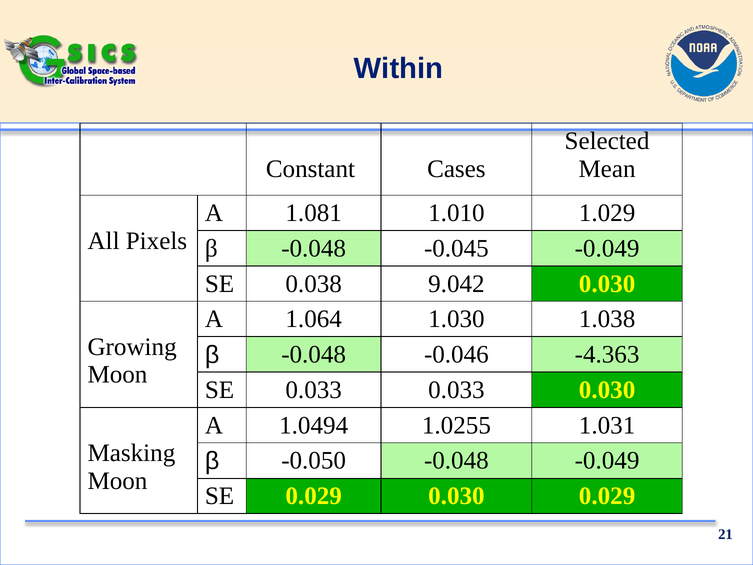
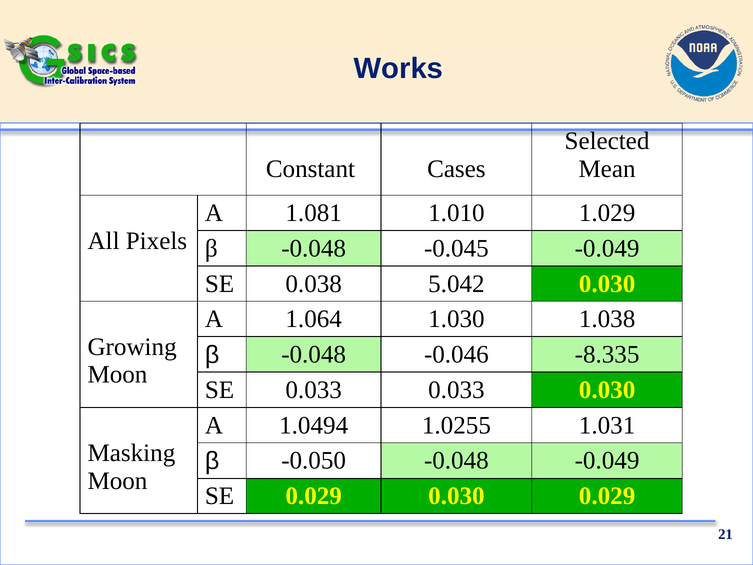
Within: Within -> Works
9.042: 9.042 -> 5.042
-4.363: -4.363 -> -8.335
